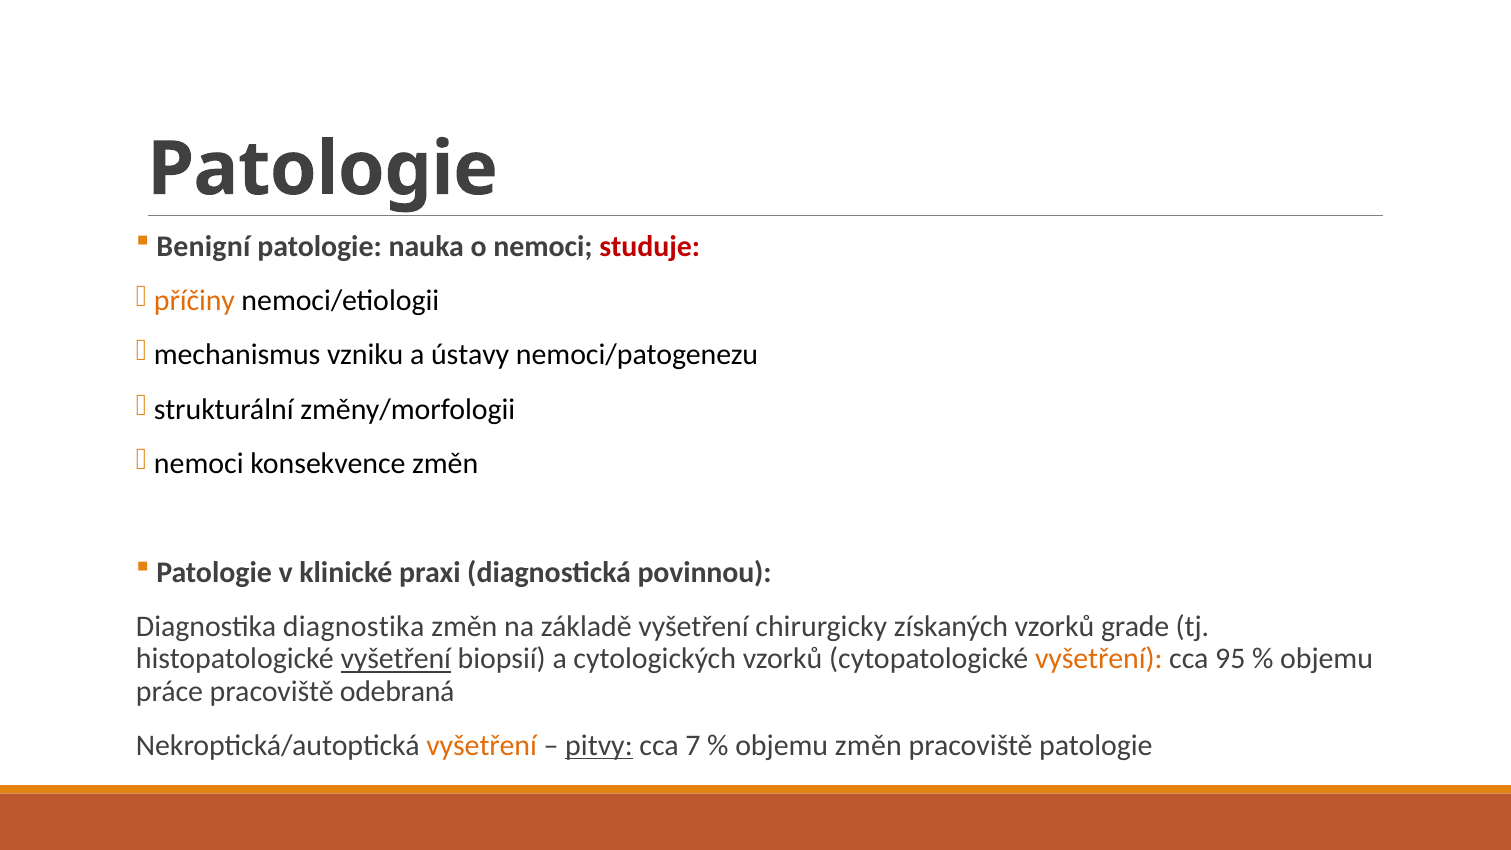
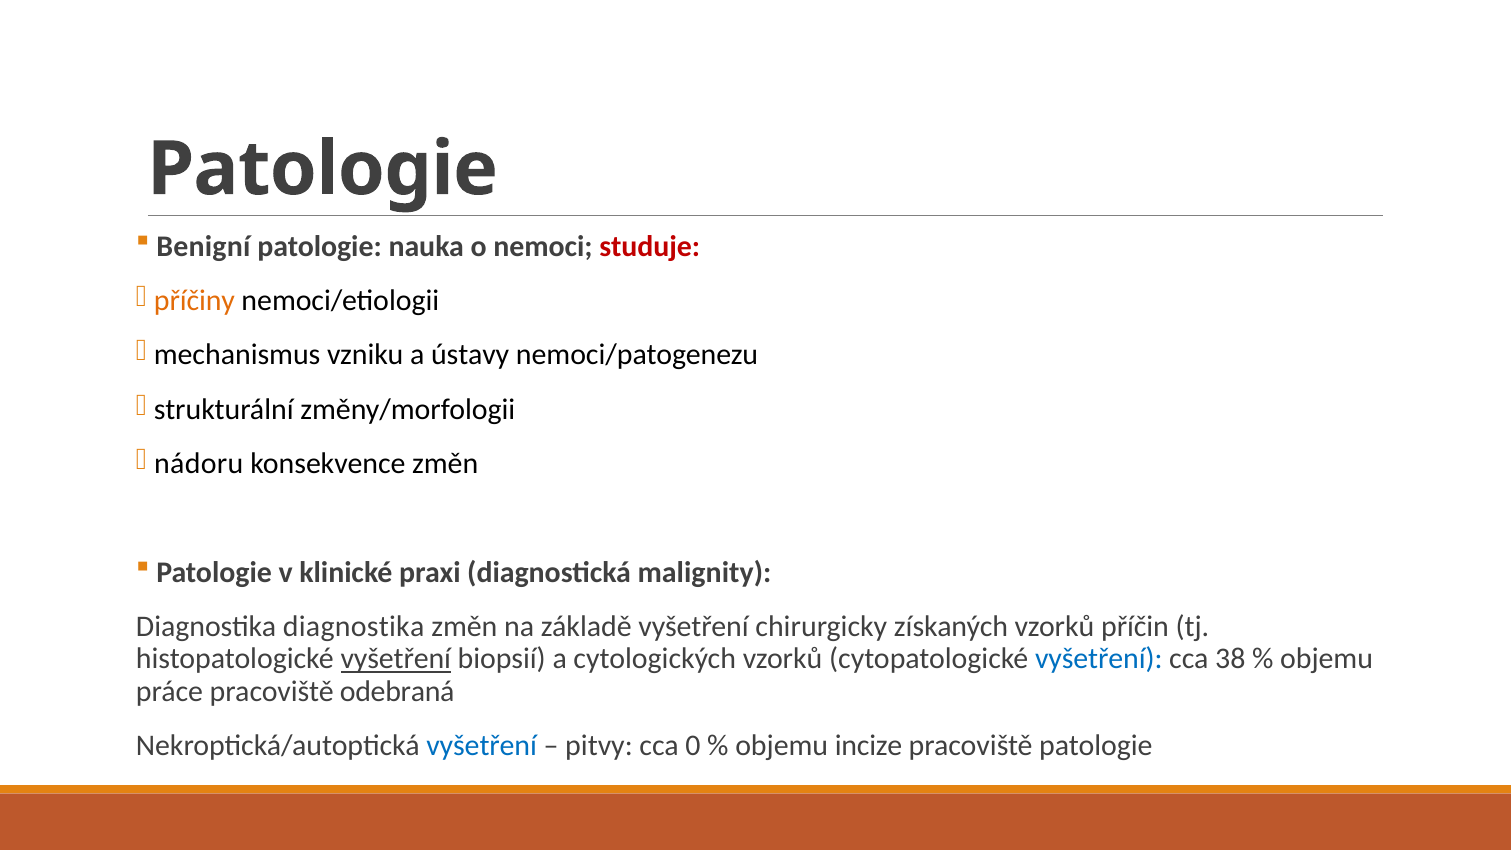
nemoci at (199, 464): nemoci -> nádoru
povinnou: povinnou -> malignity
grade: grade -> příčin
vyšetření at (1099, 659) colour: orange -> blue
95: 95 -> 38
vyšetření at (482, 746) colour: orange -> blue
pitvy underline: present -> none
7: 7 -> 0
objemu změn: změn -> incize
